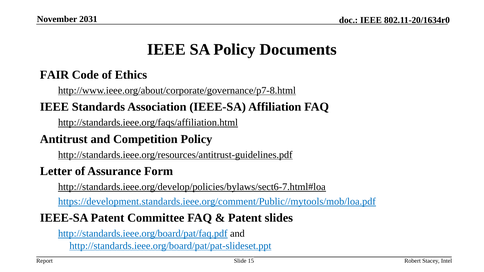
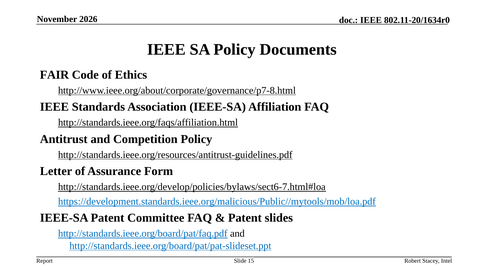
2031: 2031 -> 2026
https://development.standards.ieee.org/comment/Public//mytools/mob/loa.pdf: https://development.standards.ieee.org/comment/Public//mytools/mob/loa.pdf -> https://development.standards.ieee.org/malicious/Public//mytools/mob/loa.pdf
